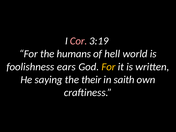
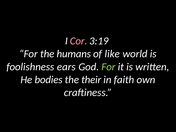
hell: hell -> like
For at (108, 67) colour: yellow -> light green
saying: saying -> bodies
saith: saith -> faith
